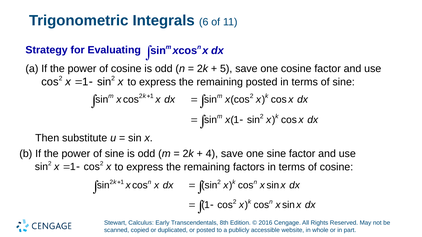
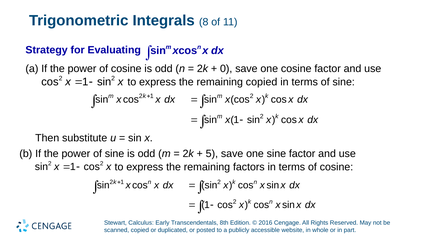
6: 6 -> 8
5: 5 -> 0
remaining posted: posted -> copied
4: 4 -> 5
